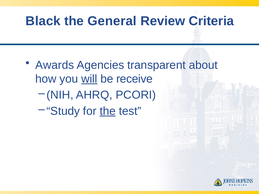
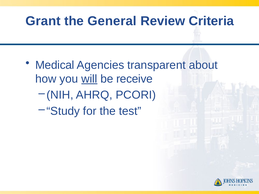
Black: Black -> Grant
Awards: Awards -> Medical
the at (108, 111) underline: present -> none
